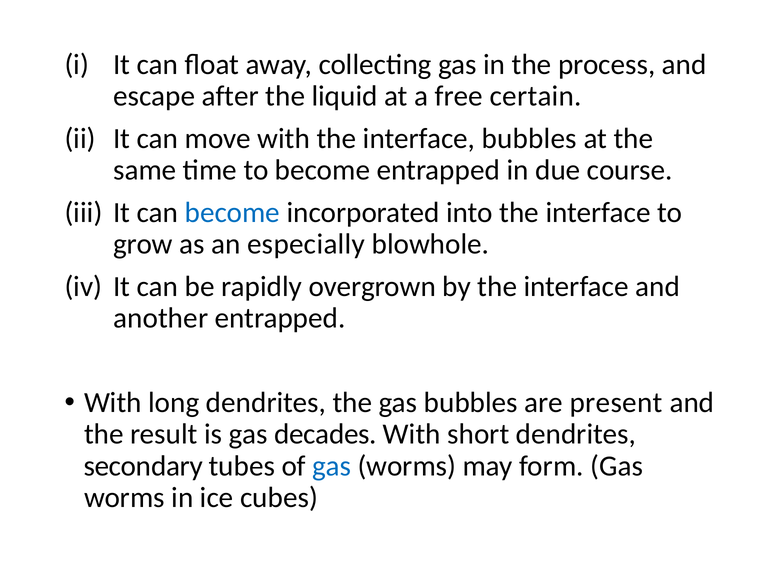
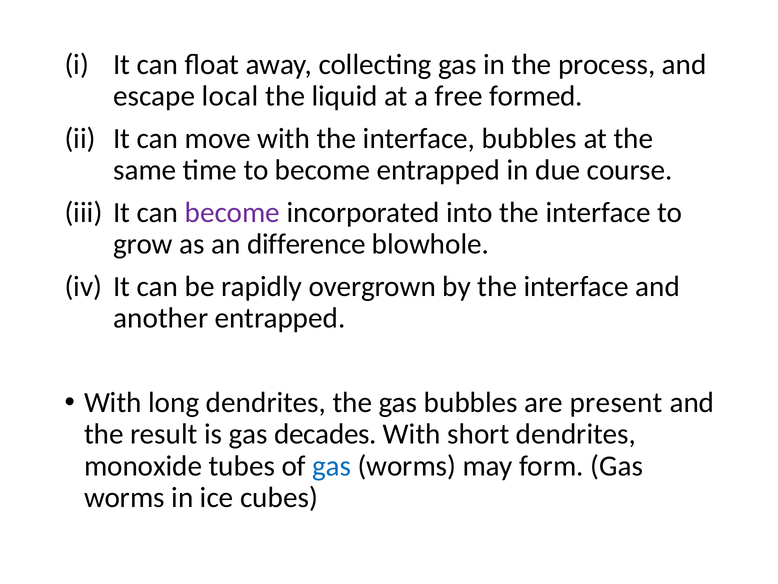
after: after -> local
certain: certain -> formed
become at (232, 212) colour: blue -> purple
especially: especially -> difference
secondary: secondary -> monoxide
